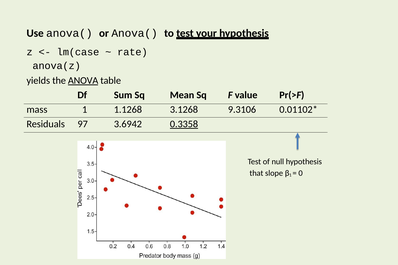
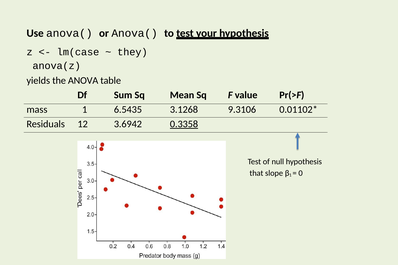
rate: rate -> they
ANOVA underline: present -> none
1.1268: 1.1268 -> 6.5435
97: 97 -> 12
